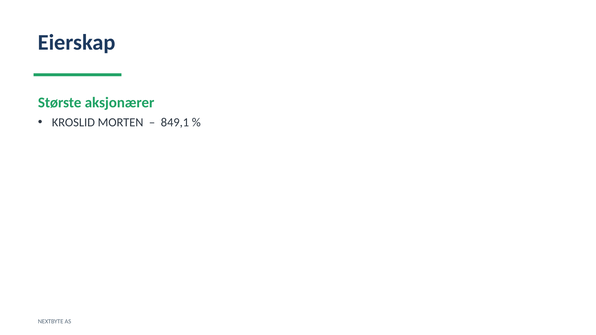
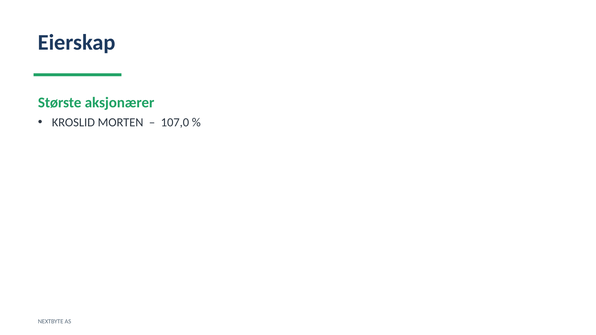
849,1: 849,1 -> 107,0
